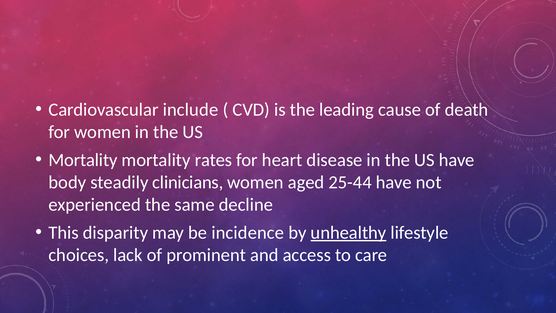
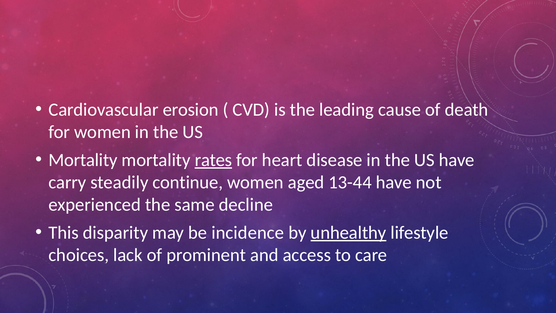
include: include -> erosion
rates underline: none -> present
body: body -> carry
clinicians: clinicians -> continue
25-44: 25-44 -> 13-44
